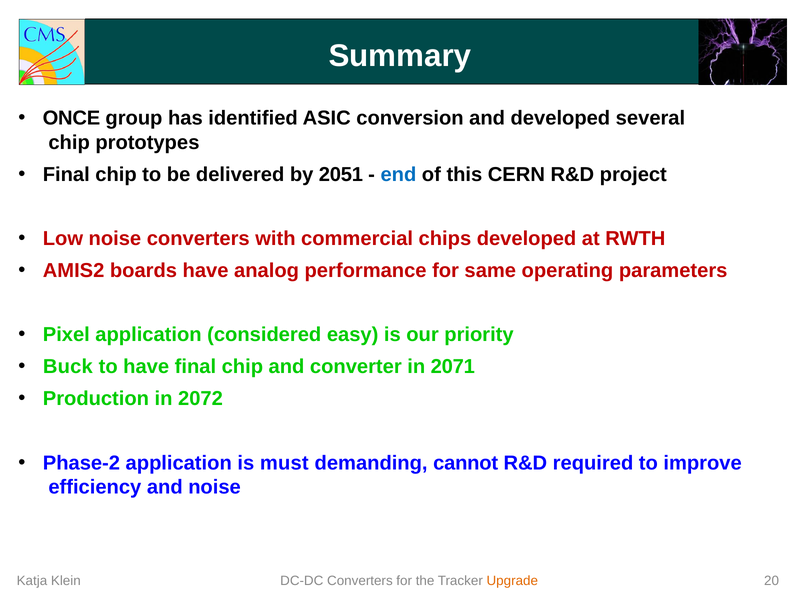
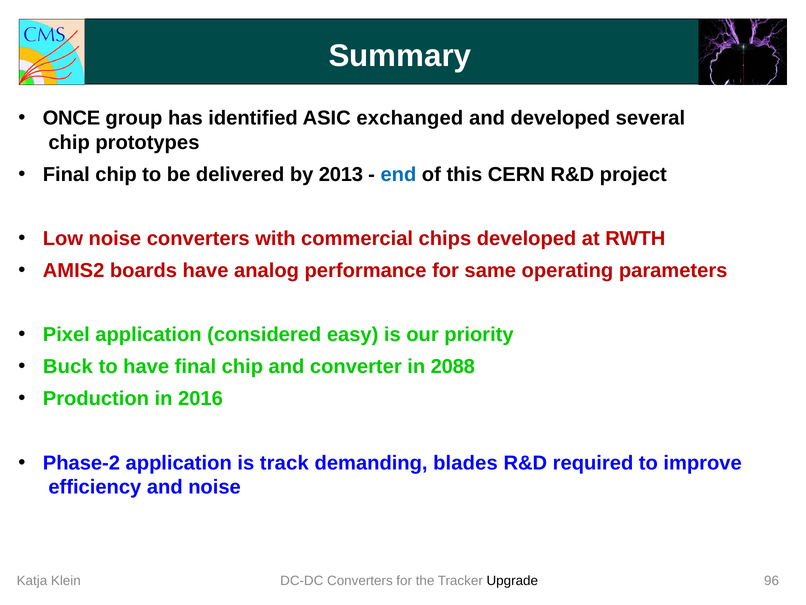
conversion: conversion -> exchanged
2051: 2051 -> 2013
2071: 2071 -> 2088
2072: 2072 -> 2016
must: must -> track
cannot: cannot -> blades
Upgrade colour: orange -> black
20: 20 -> 96
